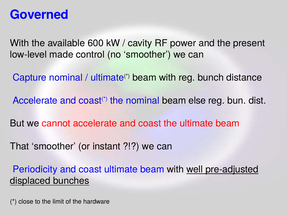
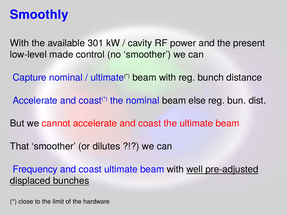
Governed: Governed -> Smoothly
600: 600 -> 301
instant: instant -> dilutes
Periodicity: Periodicity -> Frequency
